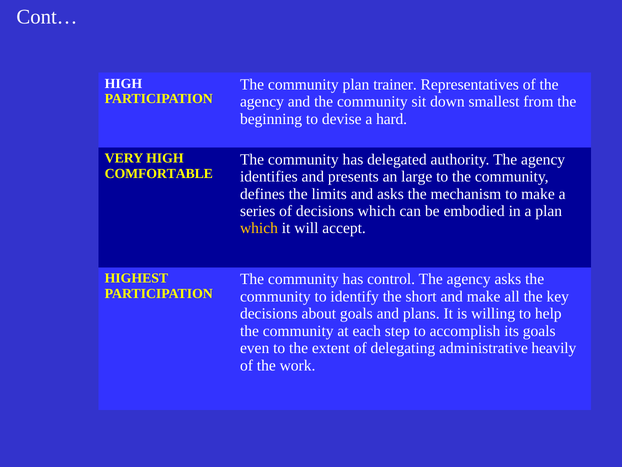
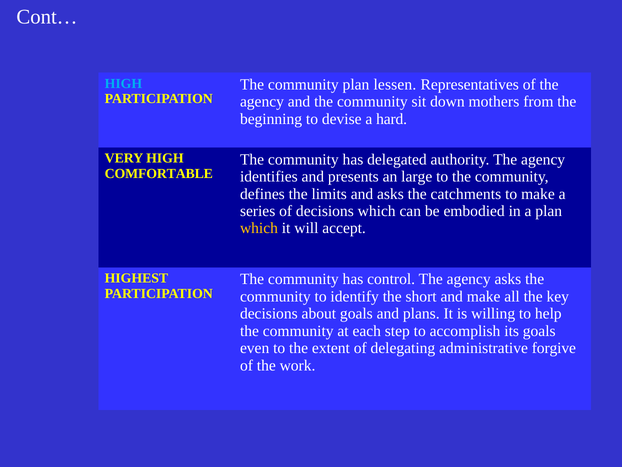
HIGH at (123, 83) colour: white -> light blue
trainer: trainer -> lessen
smallest: smallest -> mothers
mechanism: mechanism -> catchments
heavily: heavily -> forgive
